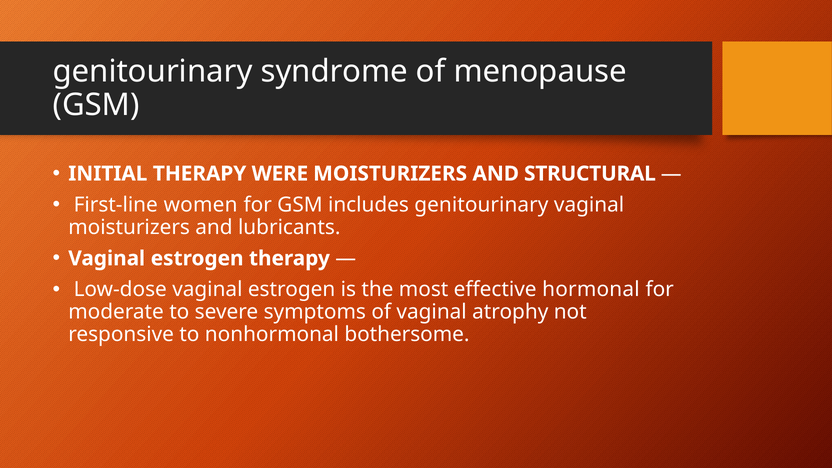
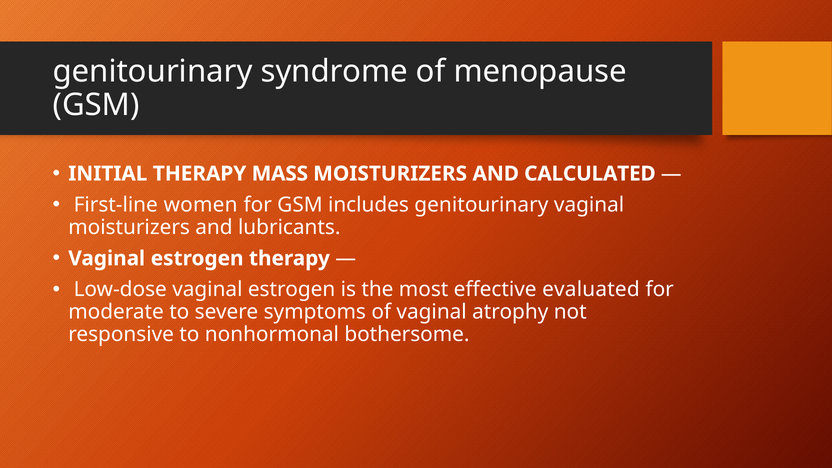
WERE: WERE -> MASS
STRUCTURAL: STRUCTURAL -> CALCULATED
hormonal: hormonal -> evaluated
